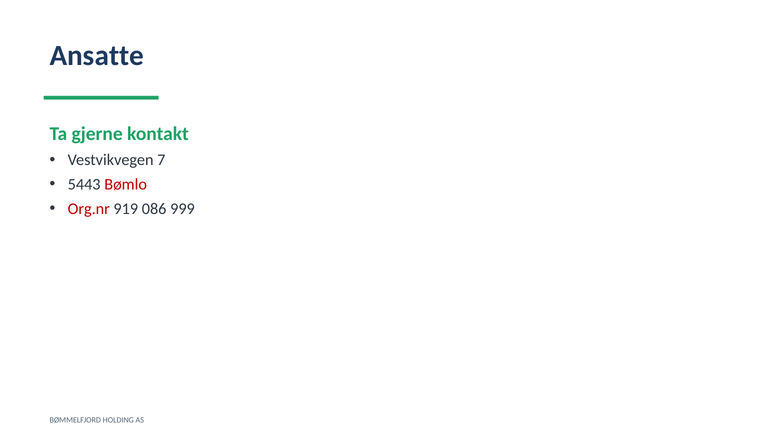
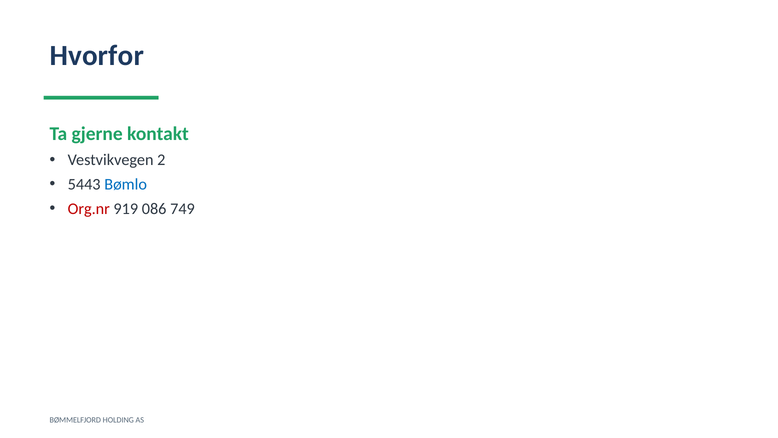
Ansatte: Ansatte -> Hvorfor
7: 7 -> 2
Bømlo colour: red -> blue
999: 999 -> 749
